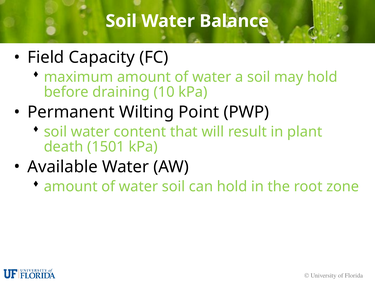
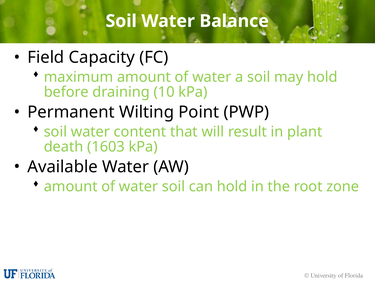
1501: 1501 -> 1603
